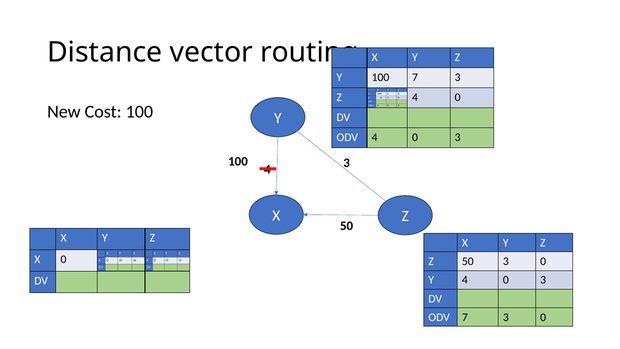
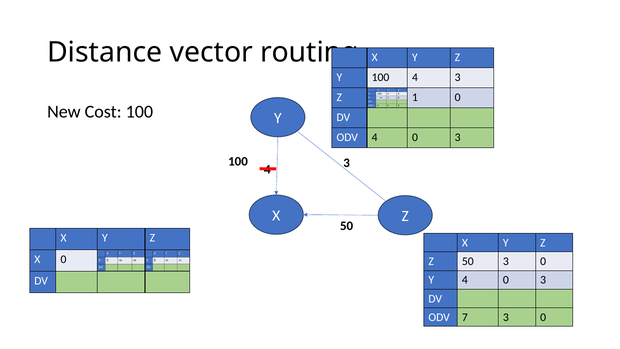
100 7: 7 -> 4
Z 4: 4 -> 1
